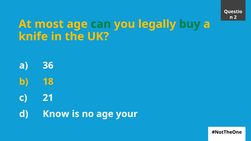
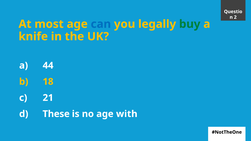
can colour: green -> blue
36: 36 -> 44
Know: Know -> These
your: your -> with
